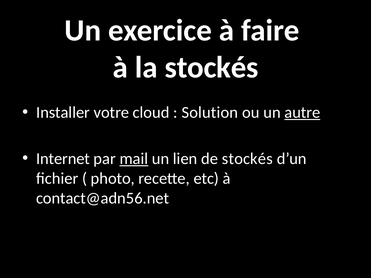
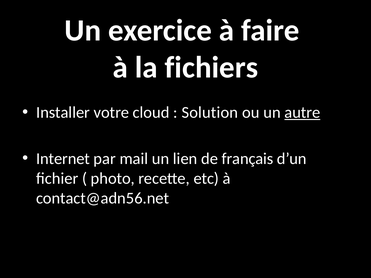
la stockés: stockés -> fichiers
mail underline: present -> none
de stockés: stockés -> français
